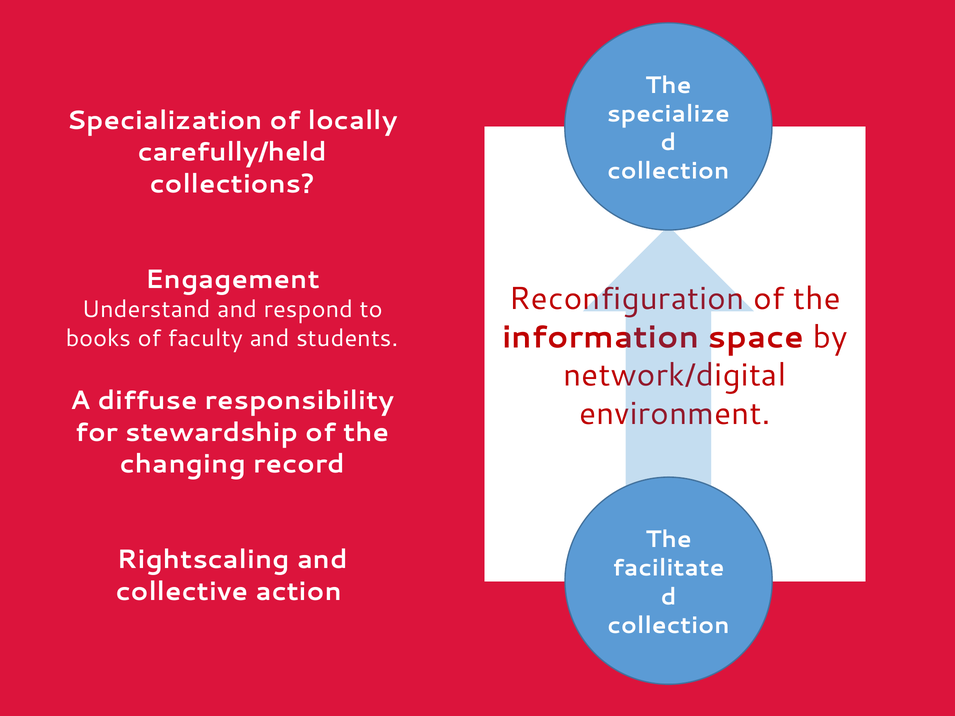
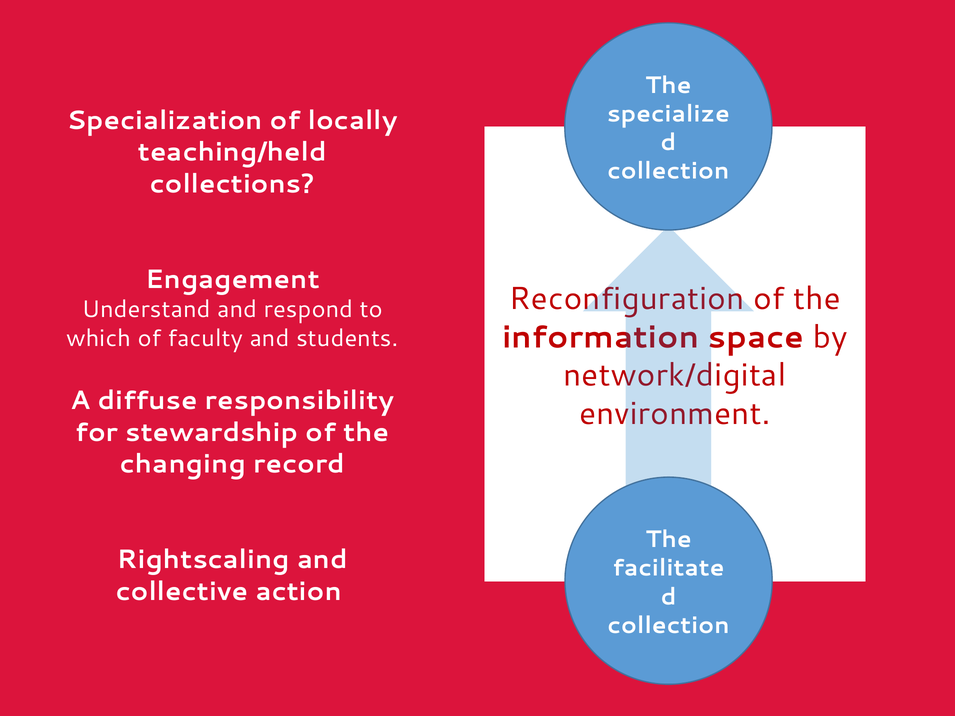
carefully/held: carefully/held -> teaching/held
books: books -> which
